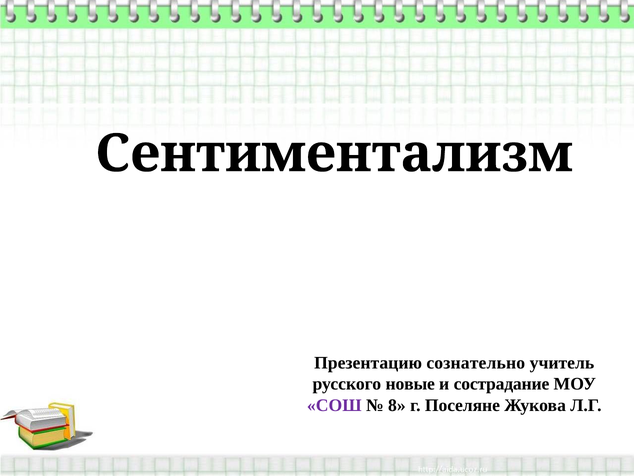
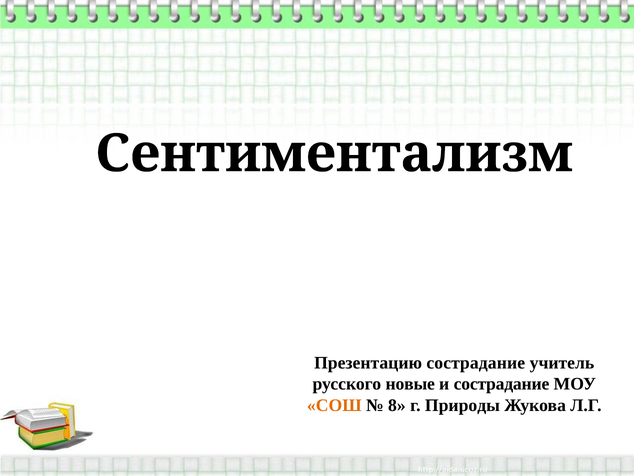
Презентацию сознательно: сознательно -> сострадание
СОШ colour: purple -> orange
Поселяне: Поселяне -> Природы
